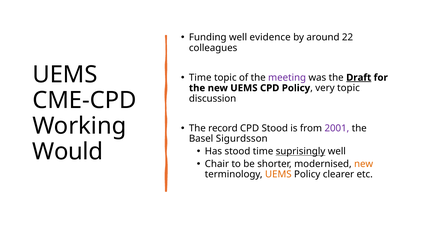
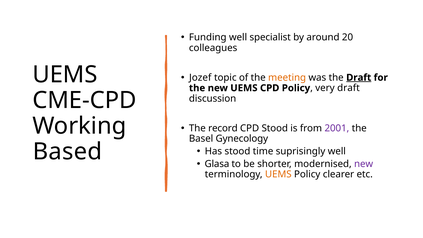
evidence: evidence -> specialist
22: 22 -> 20
Time at (200, 78): Time -> Jozef
meeting colour: purple -> orange
very topic: topic -> draft
Sigurdsson: Sigurdsson -> Gynecology
Would: Would -> Based
suprisingly underline: present -> none
Chair: Chair -> Glasa
new at (364, 164) colour: orange -> purple
